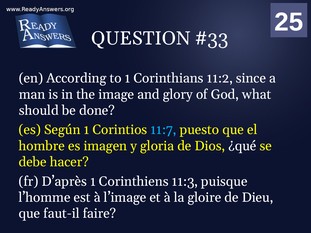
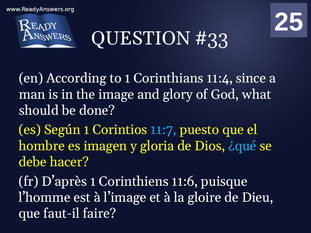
11:2: 11:2 -> 11:4
¿qué colour: white -> light blue
11:3: 11:3 -> 11:6
